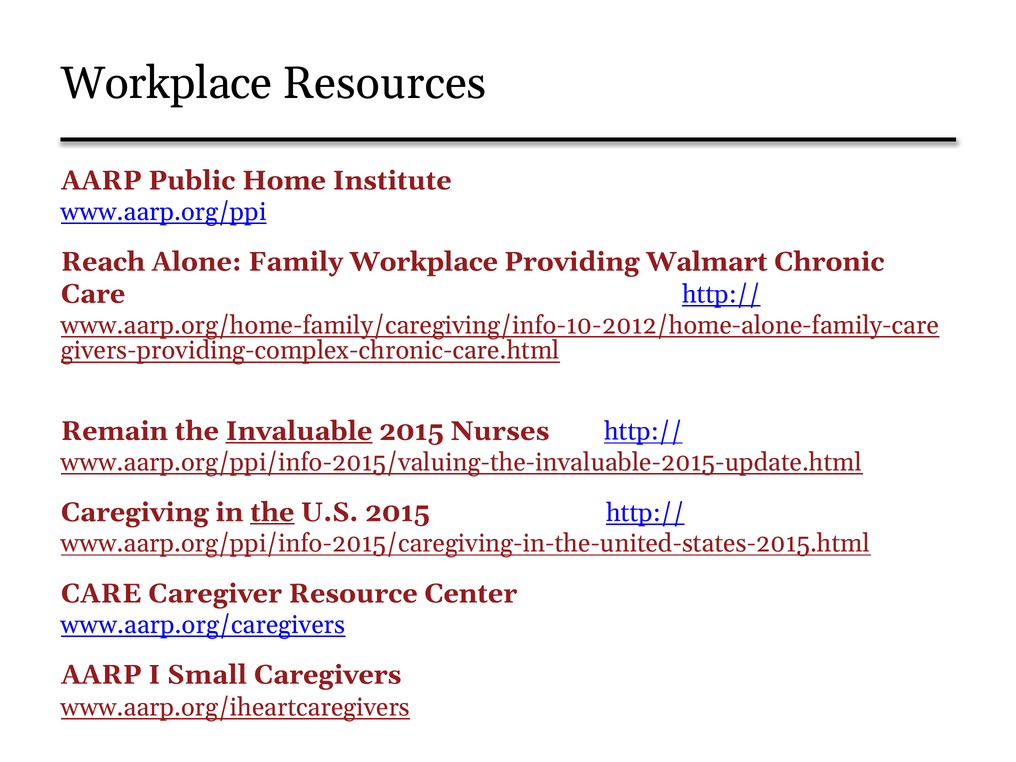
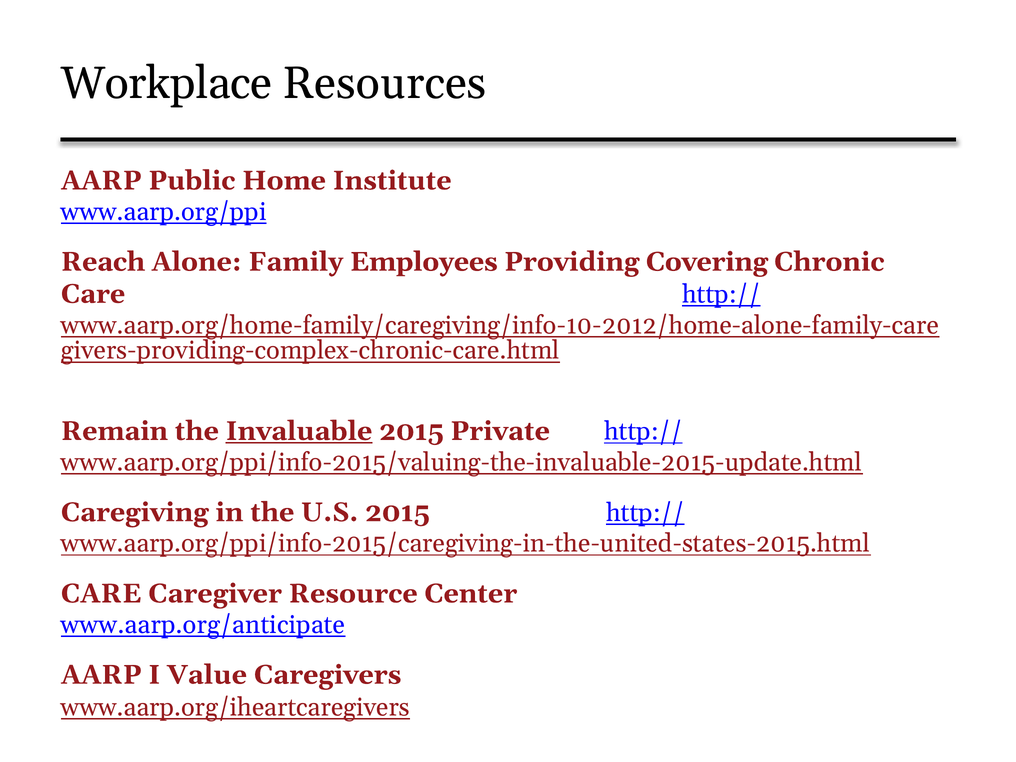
Family Workplace: Workplace -> Employees
Walmart: Walmart -> Covering
Nurses: Nurses -> Private
the at (272, 512) underline: present -> none
www.aarp.org/caregivers: www.aarp.org/caregivers -> www.aarp.org/anticipate
Small: Small -> Value
